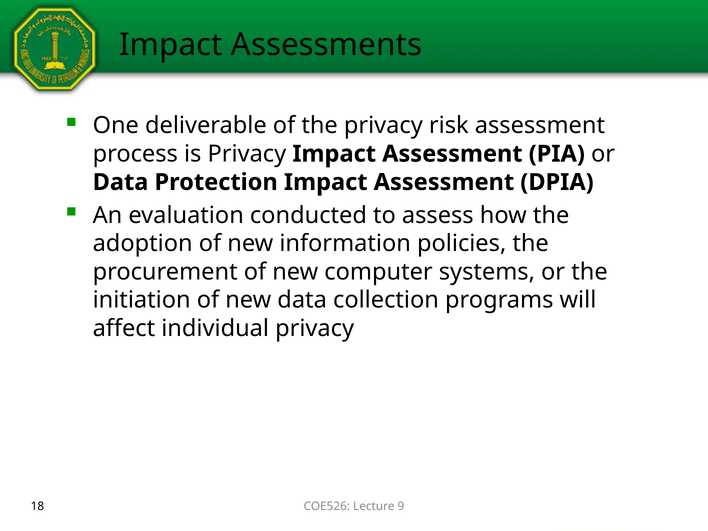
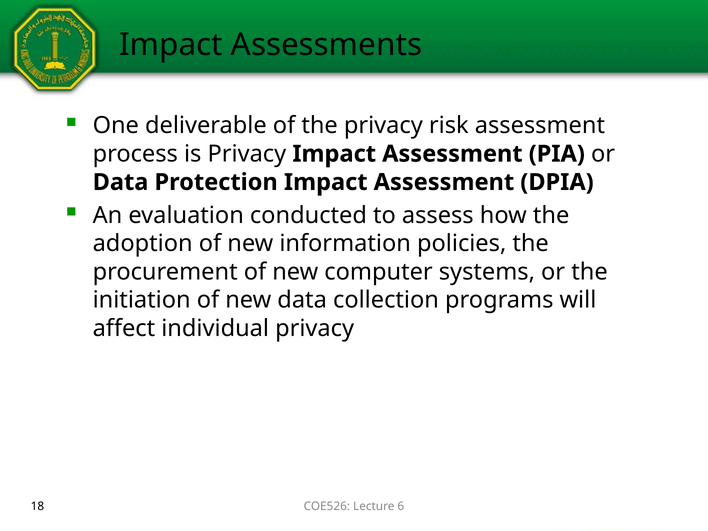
9: 9 -> 6
